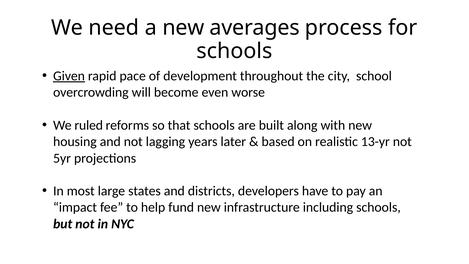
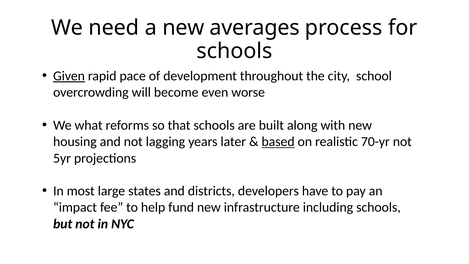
ruled: ruled -> what
based underline: none -> present
13-yr: 13-yr -> 70-yr
